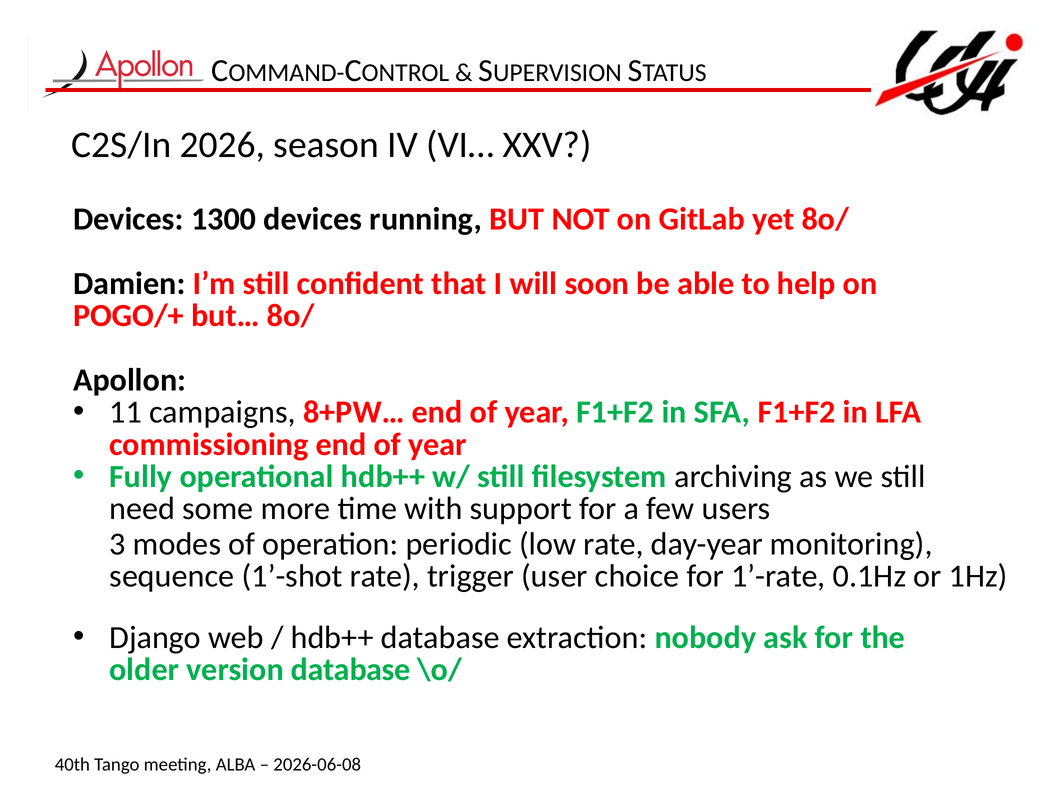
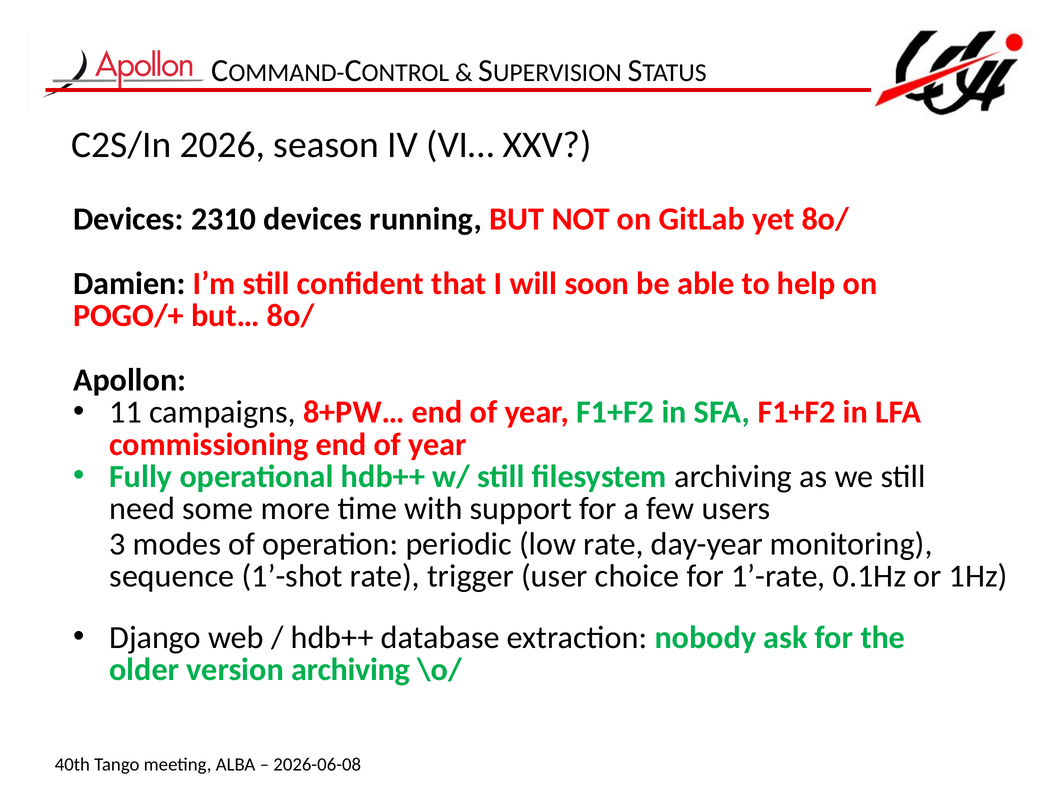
1300: 1300 -> 2310
version database: database -> archiving
